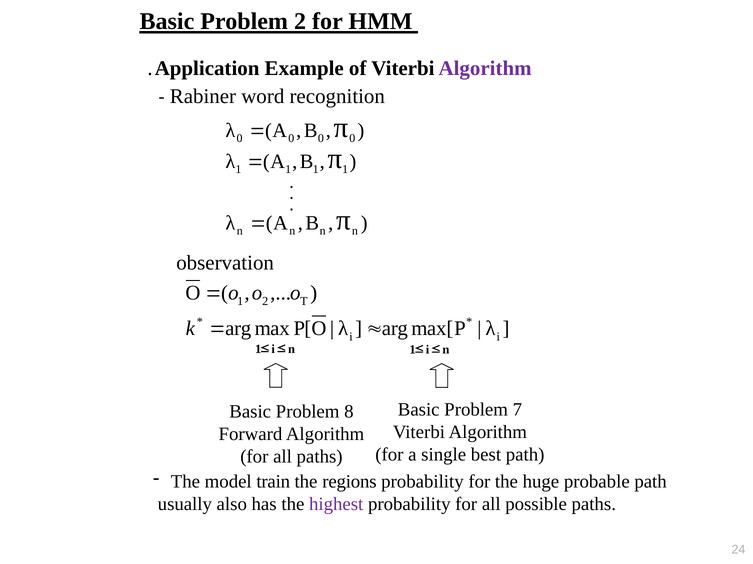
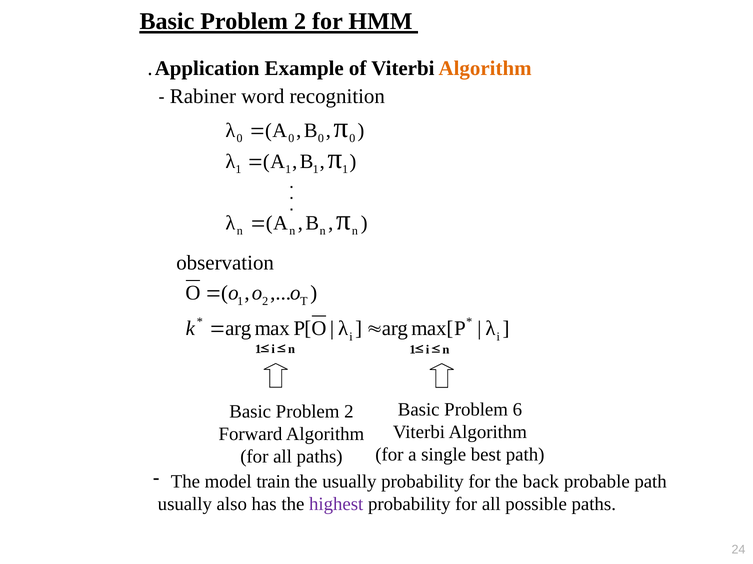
Algorithm at (485, 69) colour: purple -> orange
7: 7 -> 6
8 at (349, 412): 8 -> 2
the regions: regions -> usually
huge: huge -> back
